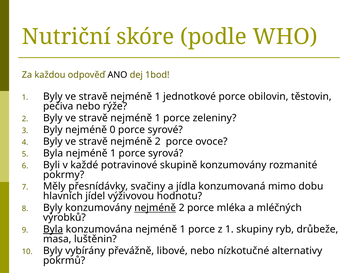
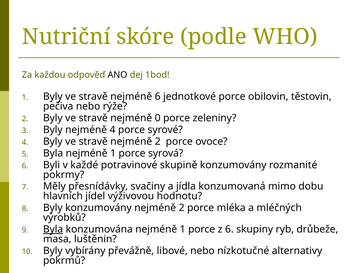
1 at (158, 97): 1 -> 6
1 at (158, 118): 1 -> 0
nejméně 0: 0 -> 4
nejméně at (155, 208) underline: present -> none
z 1: 1 -> 6
